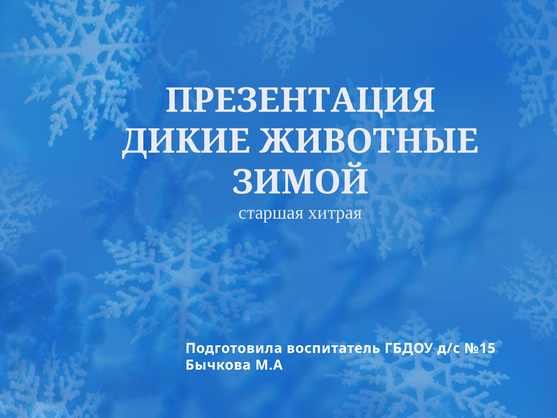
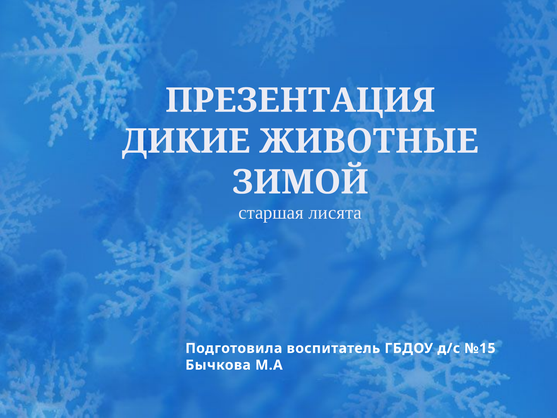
хитрая: хитрая -> лисята
